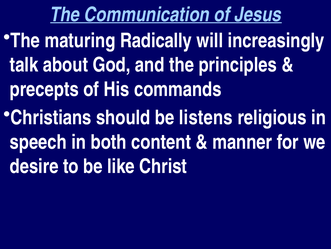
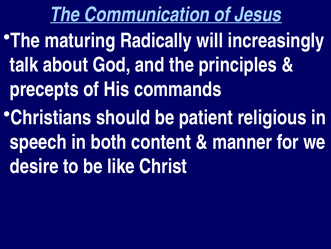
listens: listens -> patient
